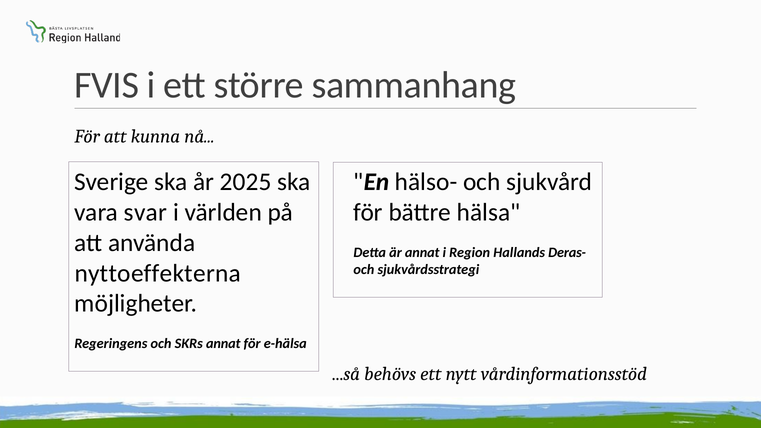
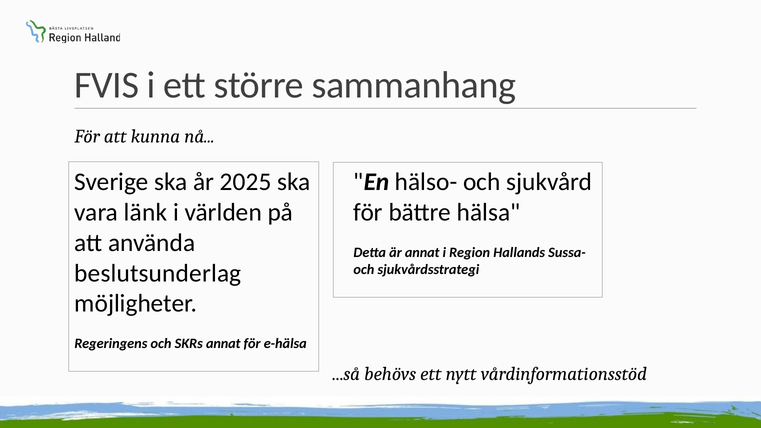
svar: svar -> länk
Deras-: Deras- -> Sussa-
nyttoeffekterna: nyttoeffekterna -> beslutsunderlag
